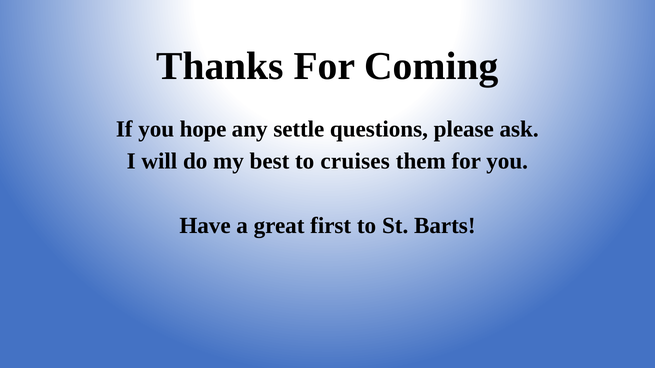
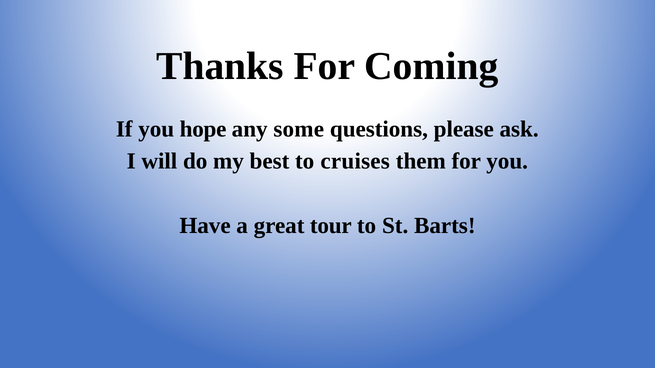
settle: settle -> some
first: first -> tour
